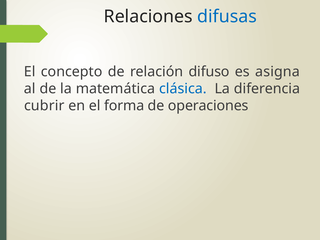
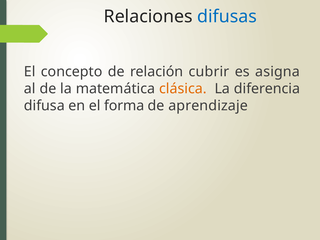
difuso: difuso -> cubrir
clásica colour: blue -> orange
cubrir: cubrir -> difusa
operaciones: operaciones -> aprendizaje
